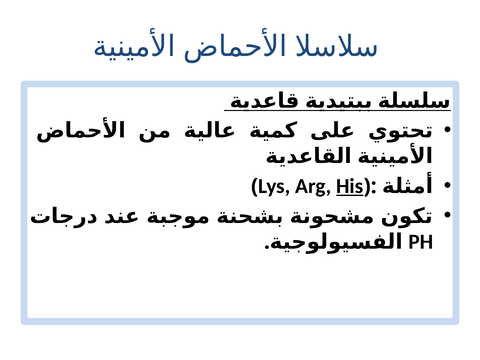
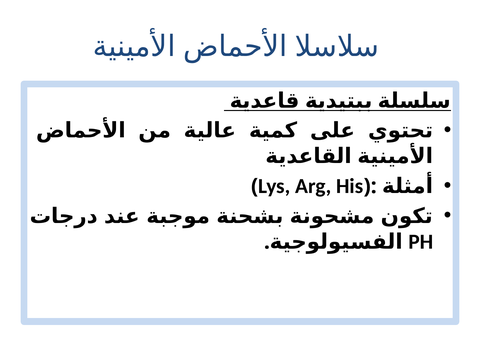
His underline: present -> none
